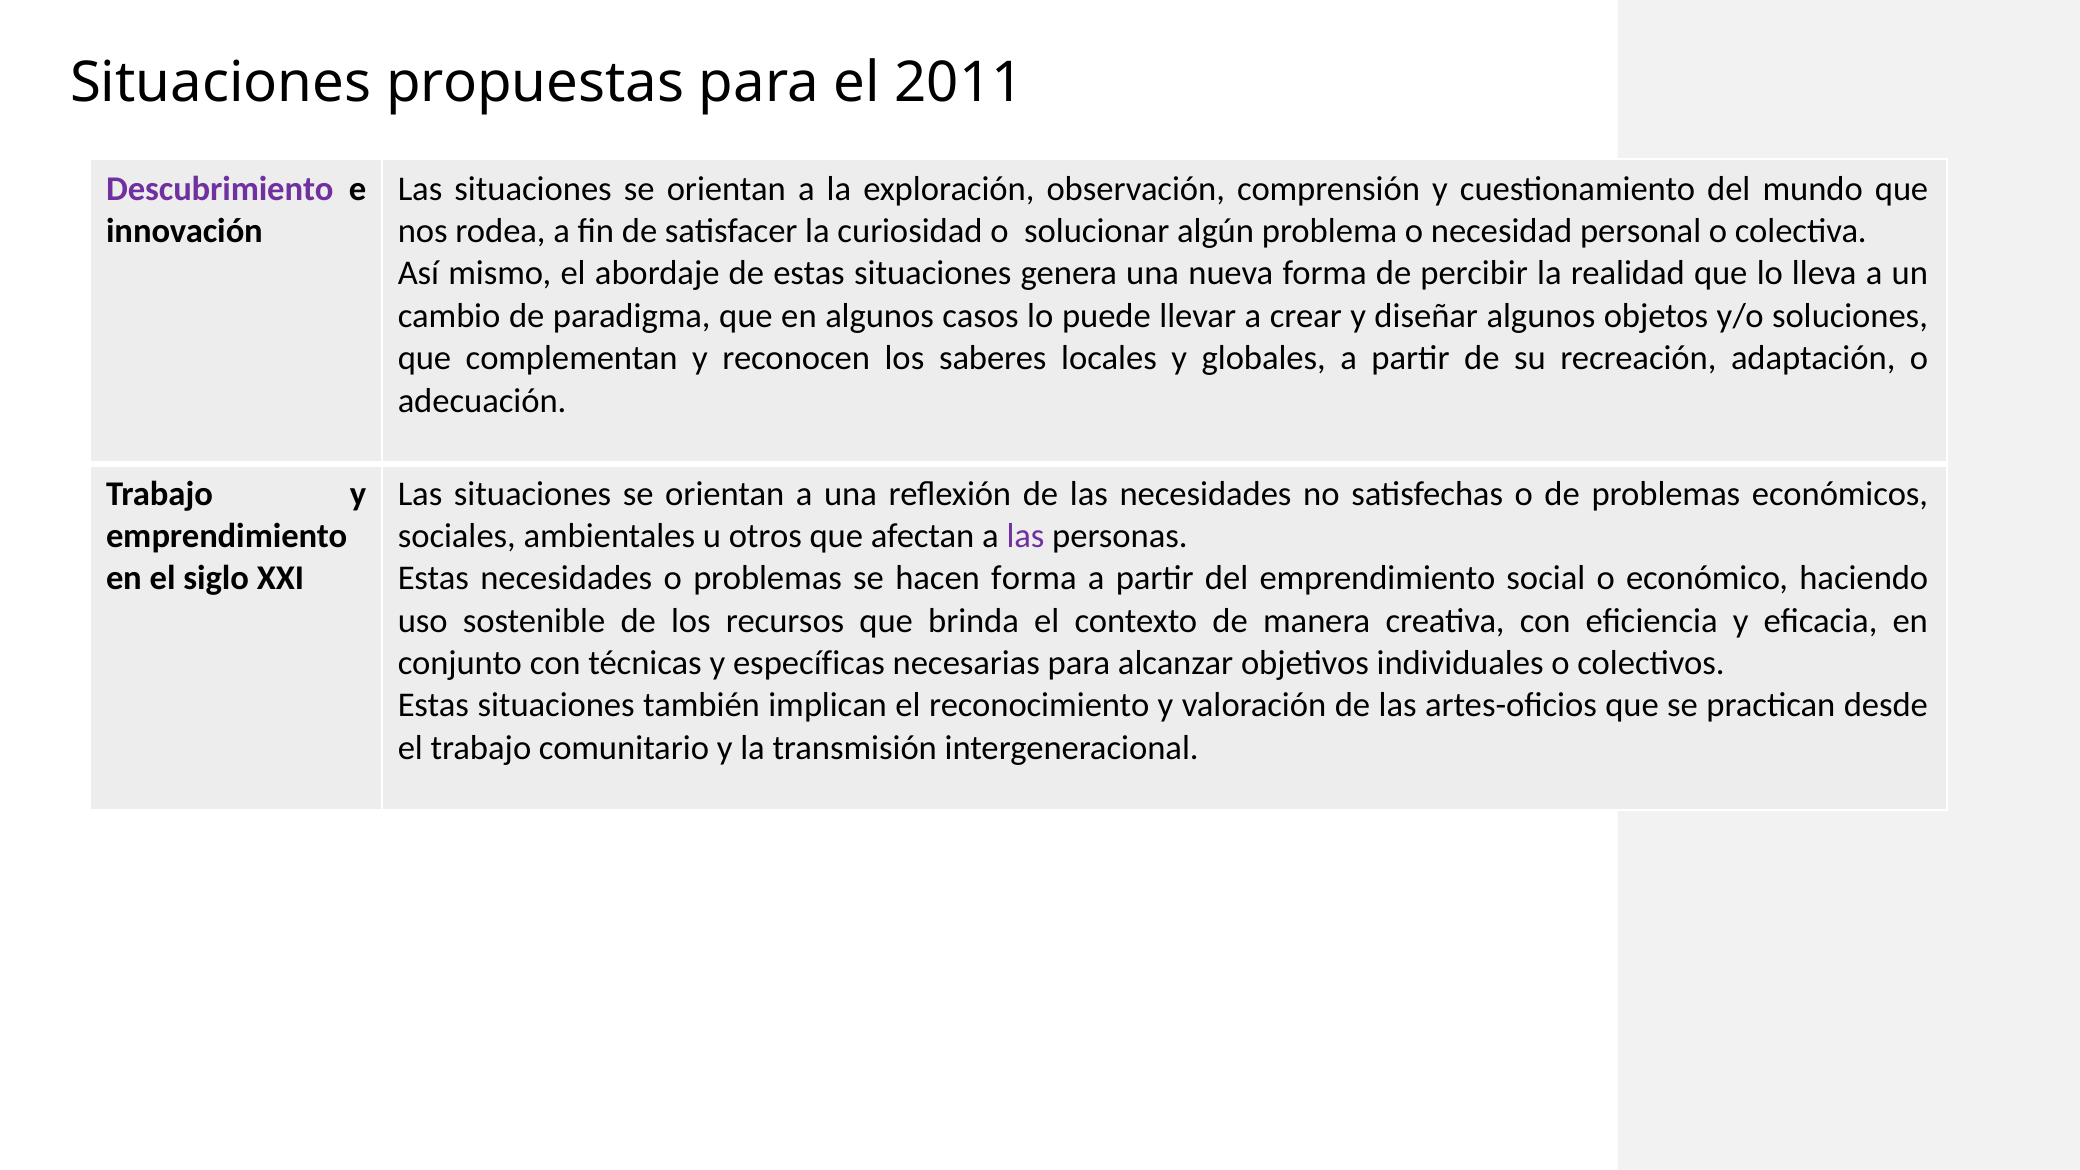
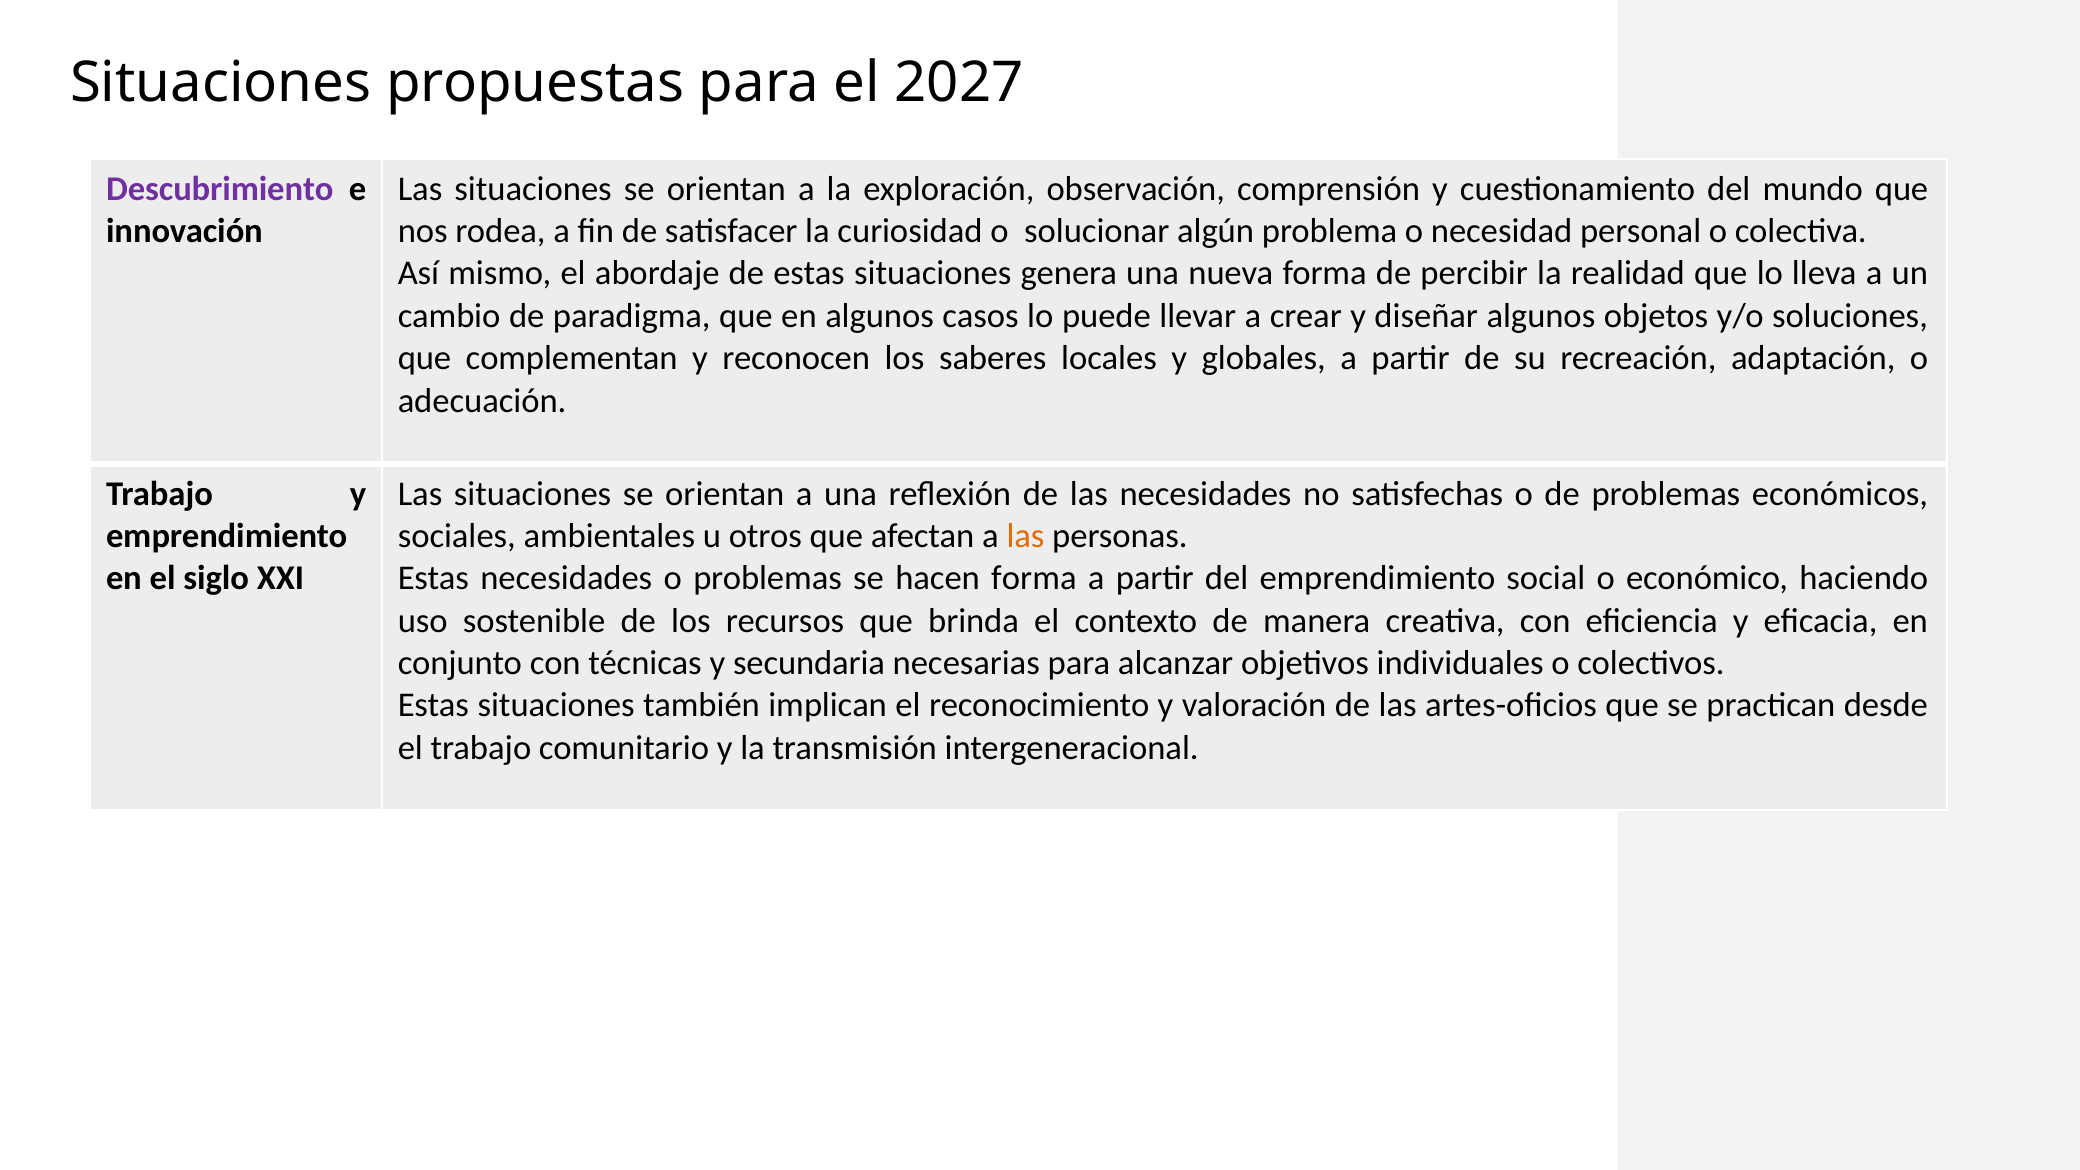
2011: 2011 -> 2027
las at (1026, 536) colour: purple -> orange
específicas: específicas -> secundaria
